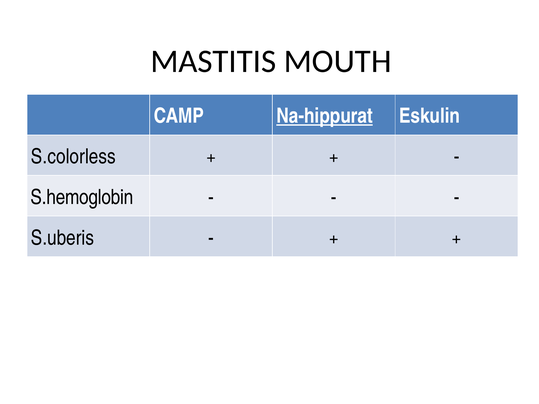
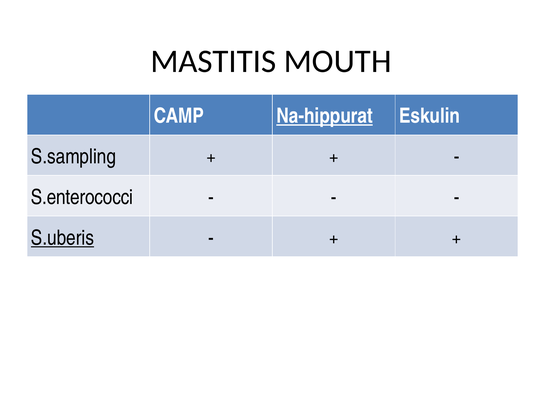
S.colorless: S.colorless -> S.sampling
S.hemoglobin: S.hemoglobin -> S.enterococci
S.uberis underline: none -> present
